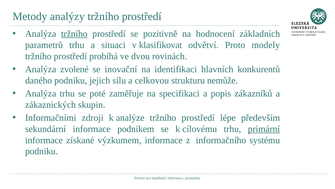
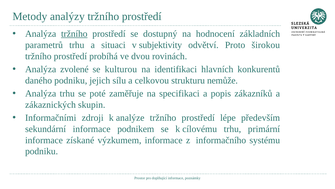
pozitivně: pozitivně -> dostupný
klasifikovat: klasifikovat -> subjektivity
modely: modely -> širokou
inovační: inovační -> kulturou
primární underline: present -> none
